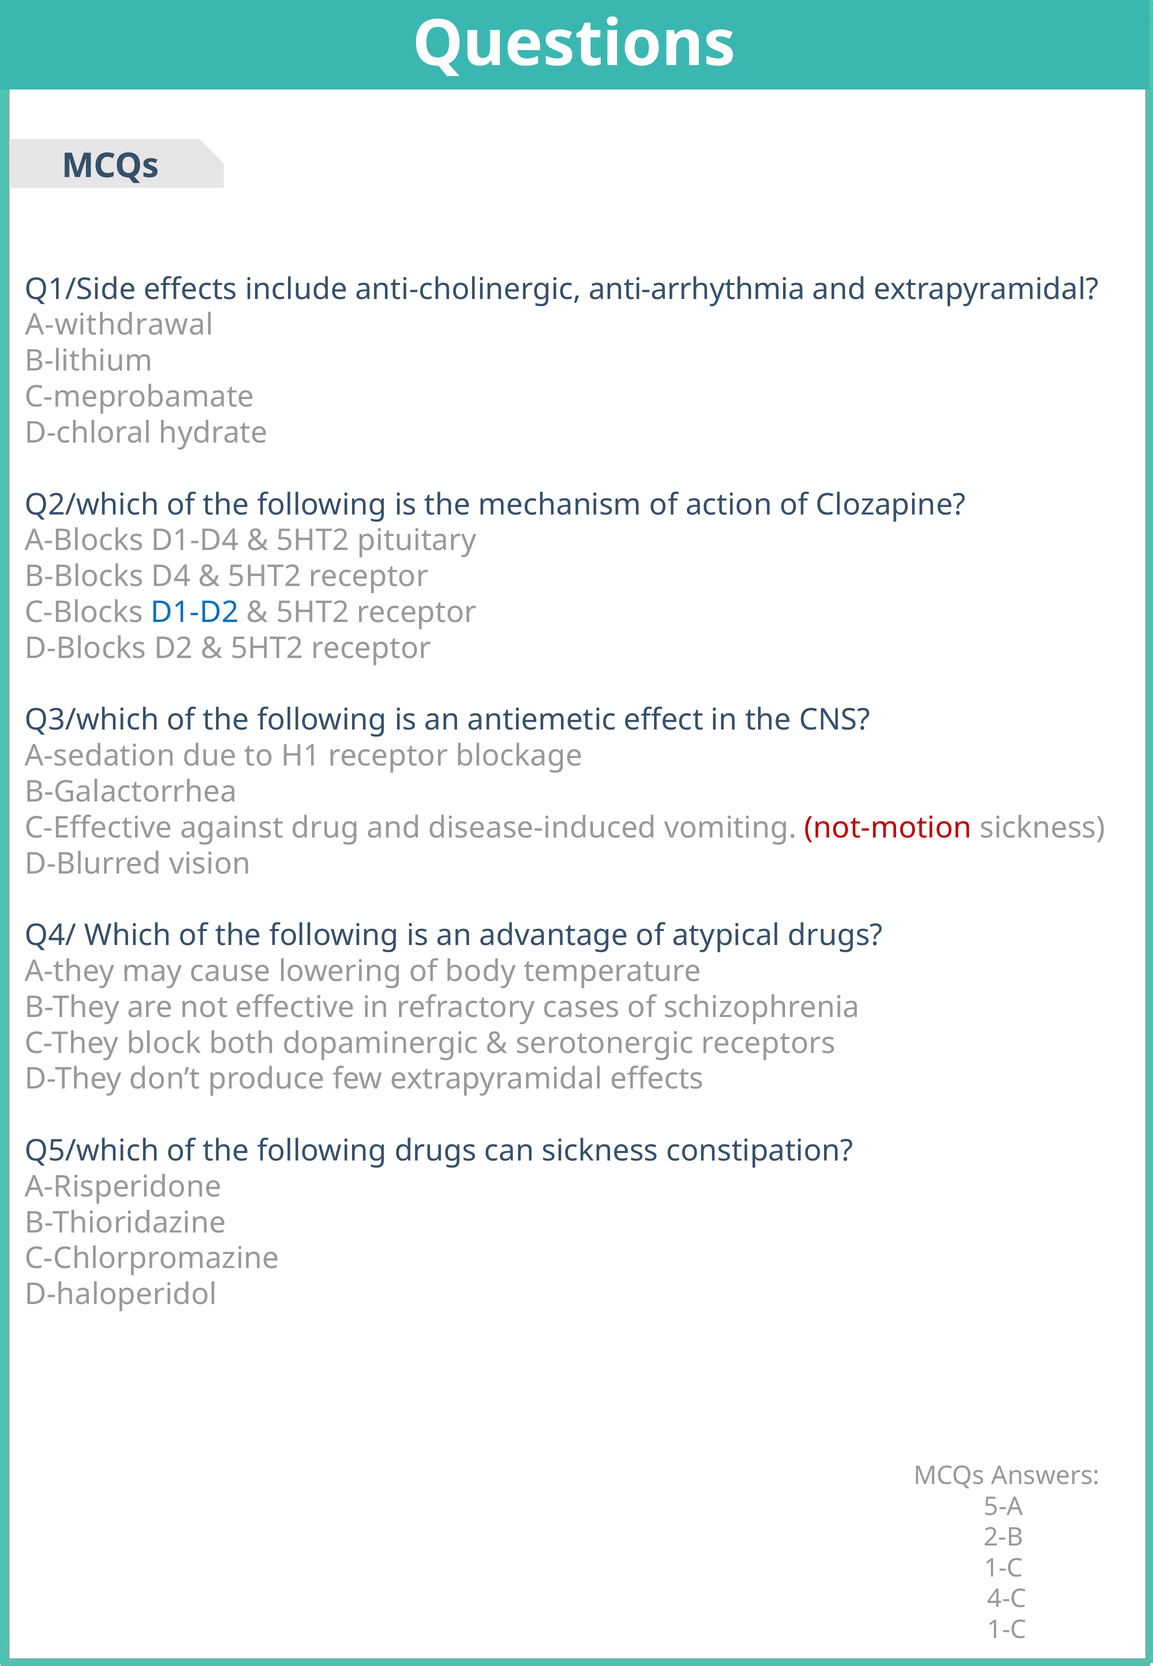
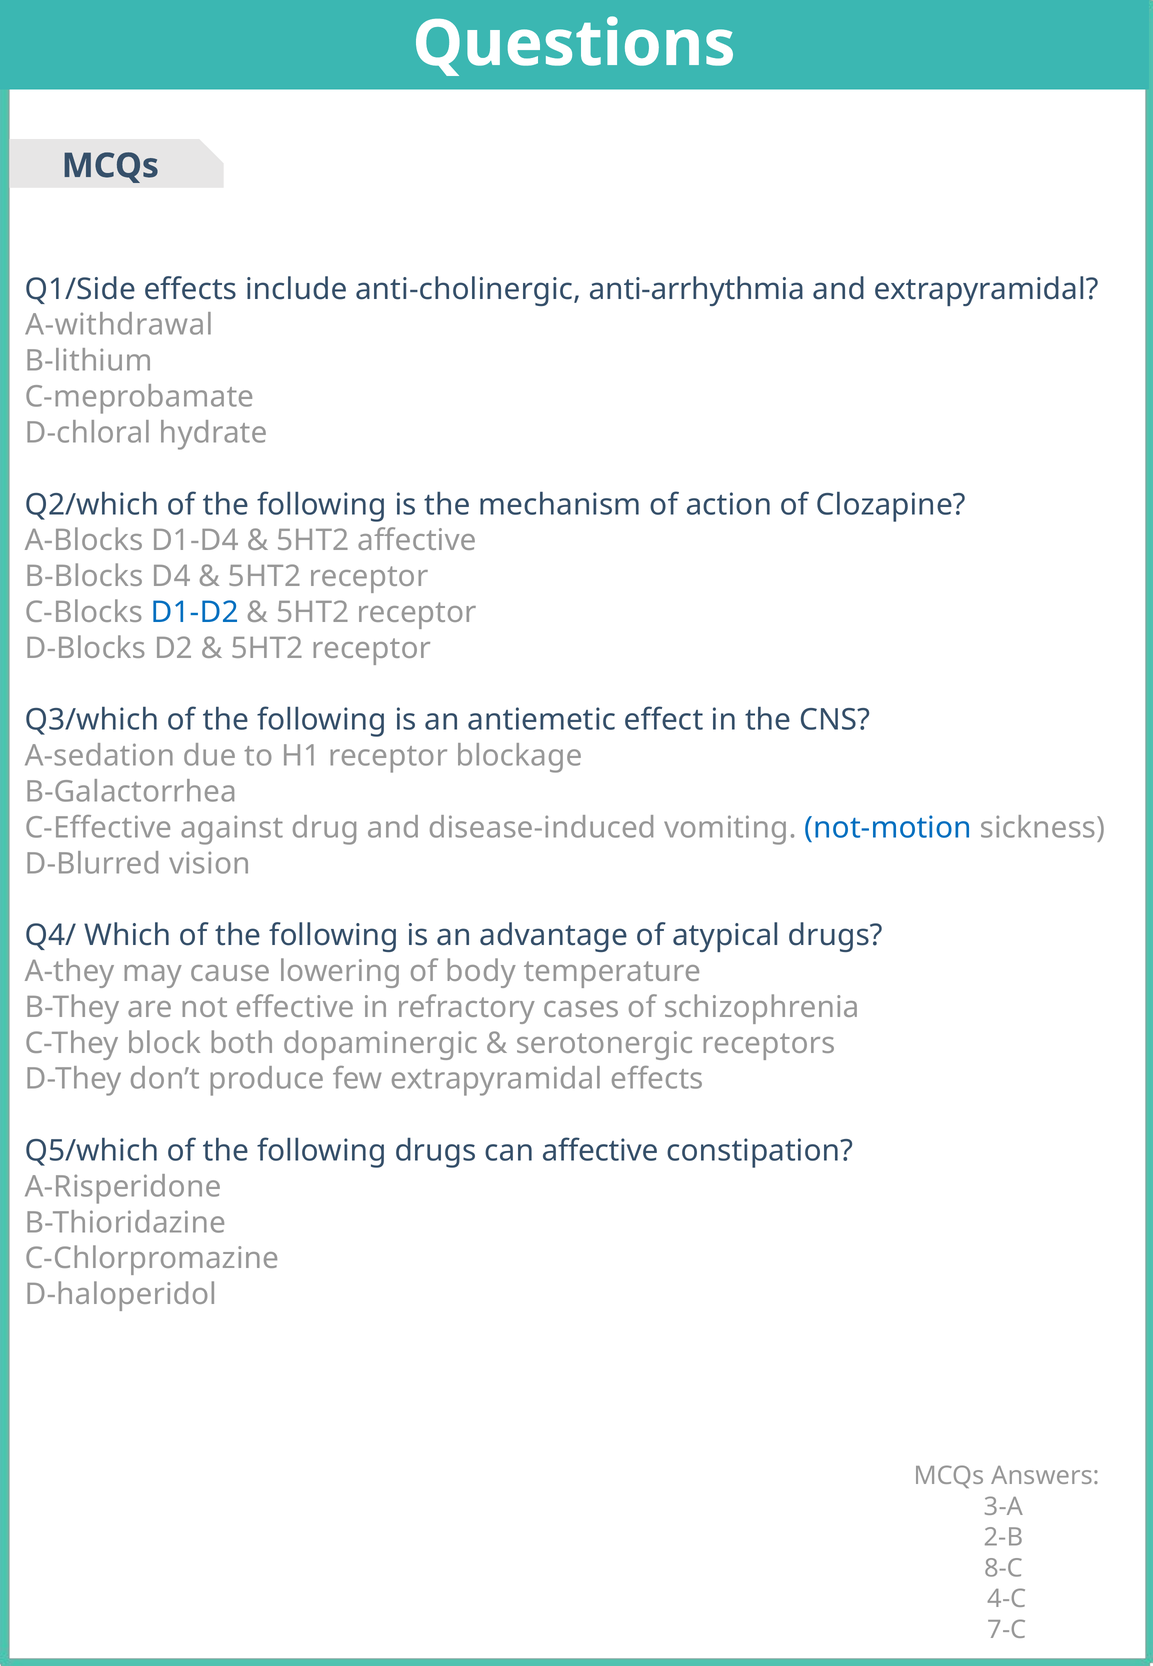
5HT2 pituitary: pituitary -> affective
not-motion colour: red -> blue
can sickness: sickness -> affective
5-A: 5-A -> 3-A
1-C at (1004, 1568): 1-C -> 8-C
1-C at (1007, 1629): 1-C -> 7-C
